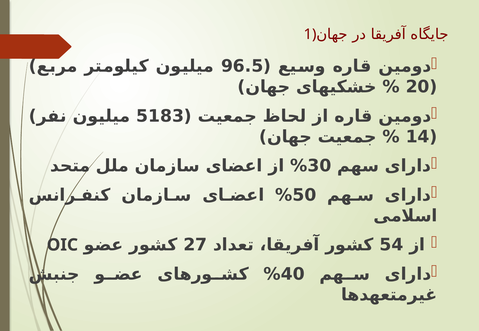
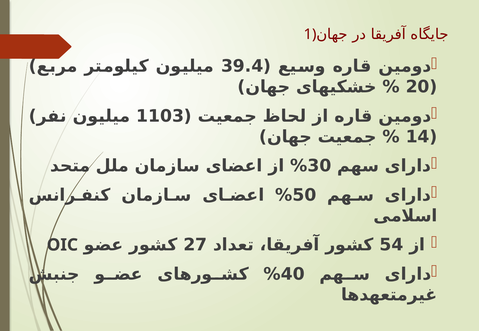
96.5: 96.5 -> 39.4
5183: 5183 -> 1103
